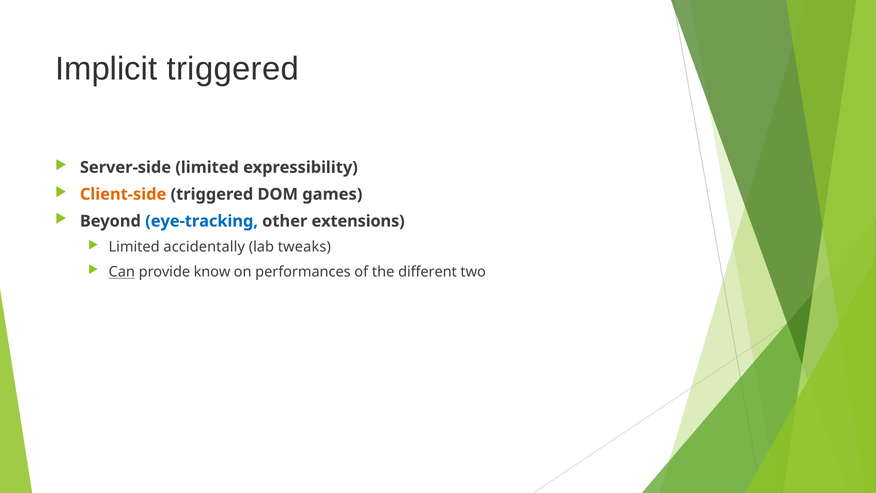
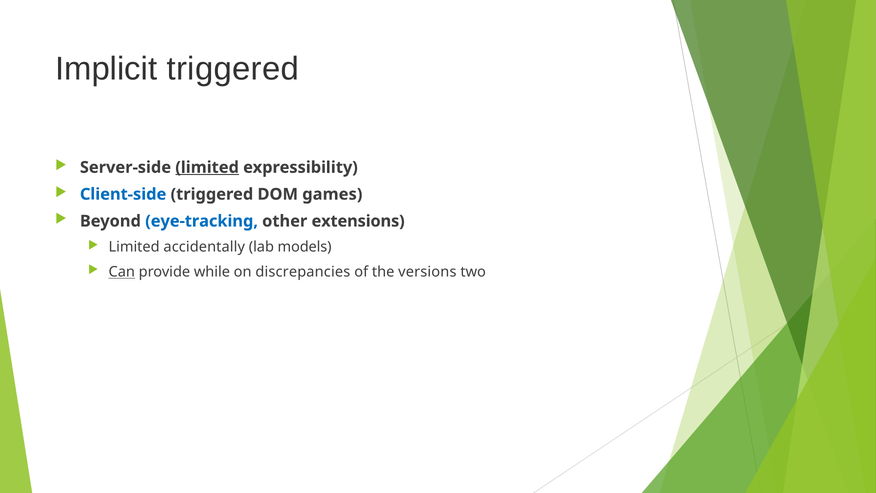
limited at (207, 167) underline: none -> present
Client-side colour: orange -> blue
tweaks: tweaks -> models
know: know -> while
performances: performances -> discrepancies
different: different -> versions
